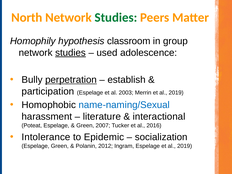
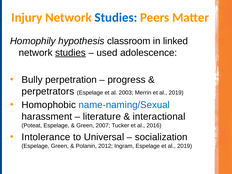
North: North -> Injury
Studies at (116, 18) colour: green -> blue
group: group -> linked
perpetration underline: present -> none
establish: establish -> progress
participation: participation -> perpetrators
Epidemic: Epidemic -> Universal
